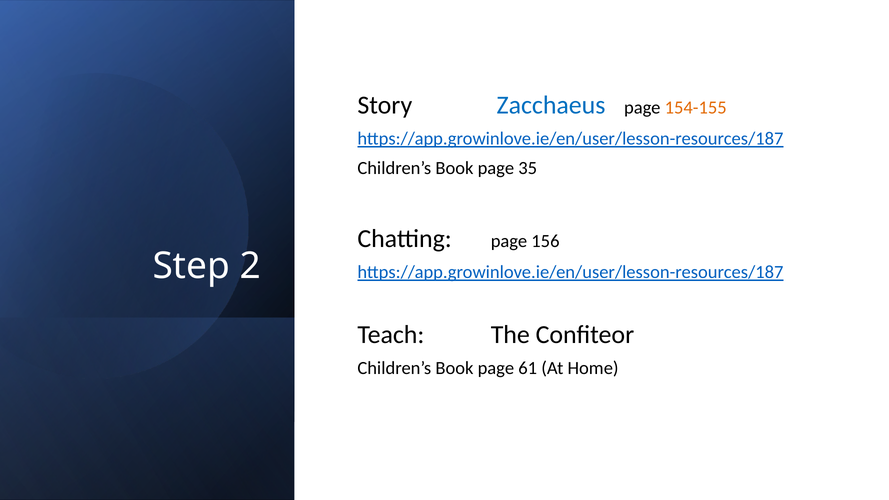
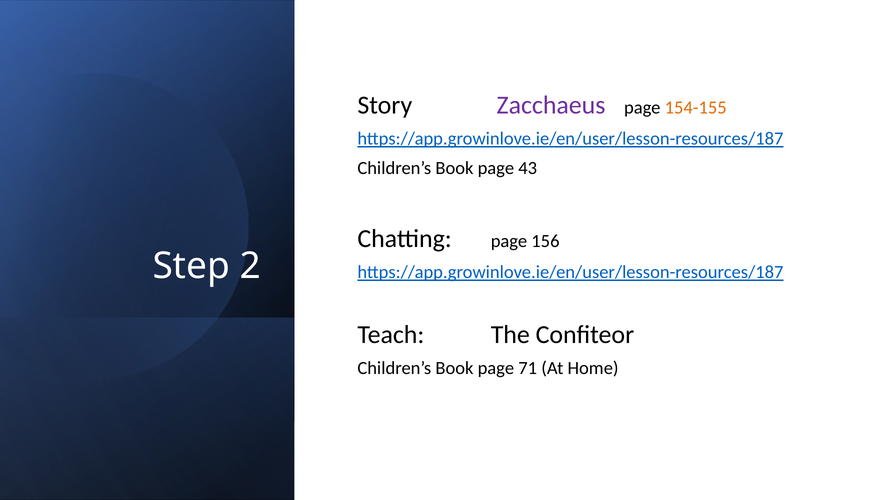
Zacchaeus colour: blue -> purple
35: 35 -> 43
61: 61 -> 71
